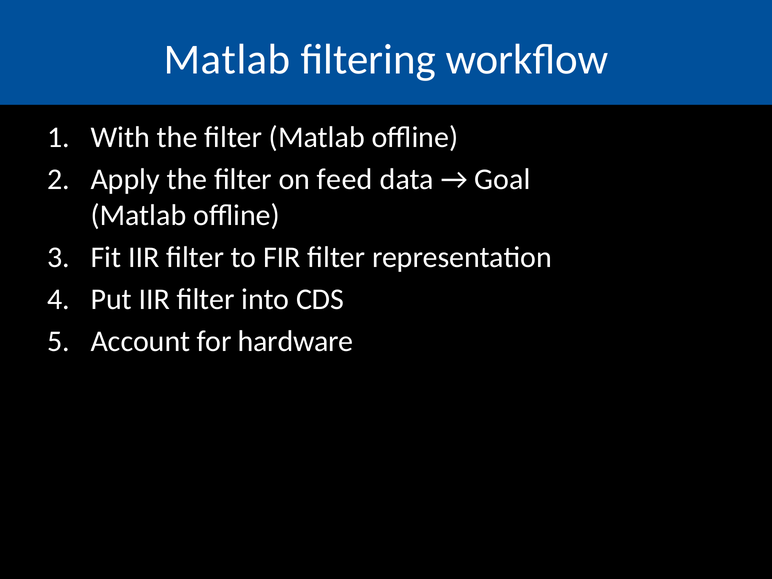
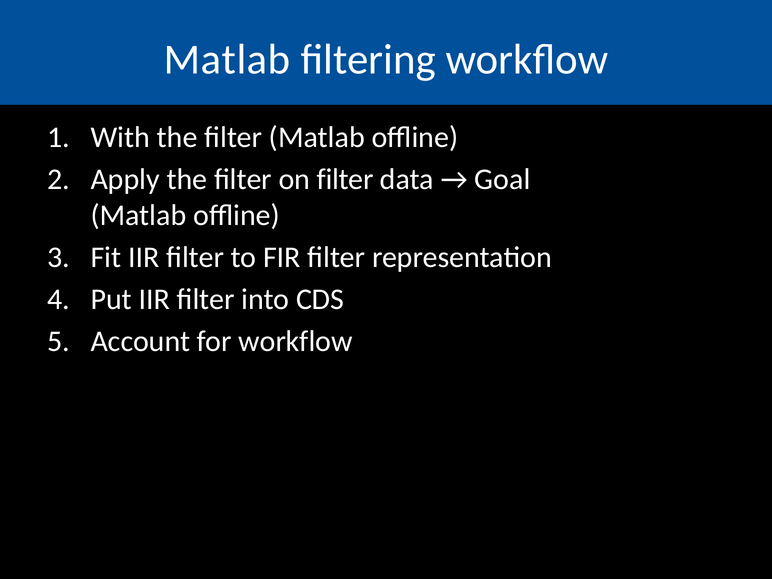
on feed: feed -> filter
for hardware: hardware -> workflow
